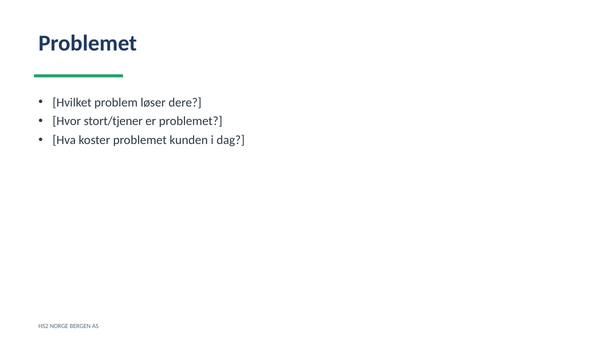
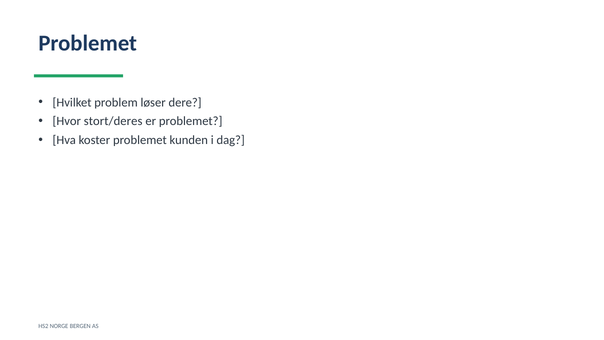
stort/tjener: stort/tjener -> stort/deres
